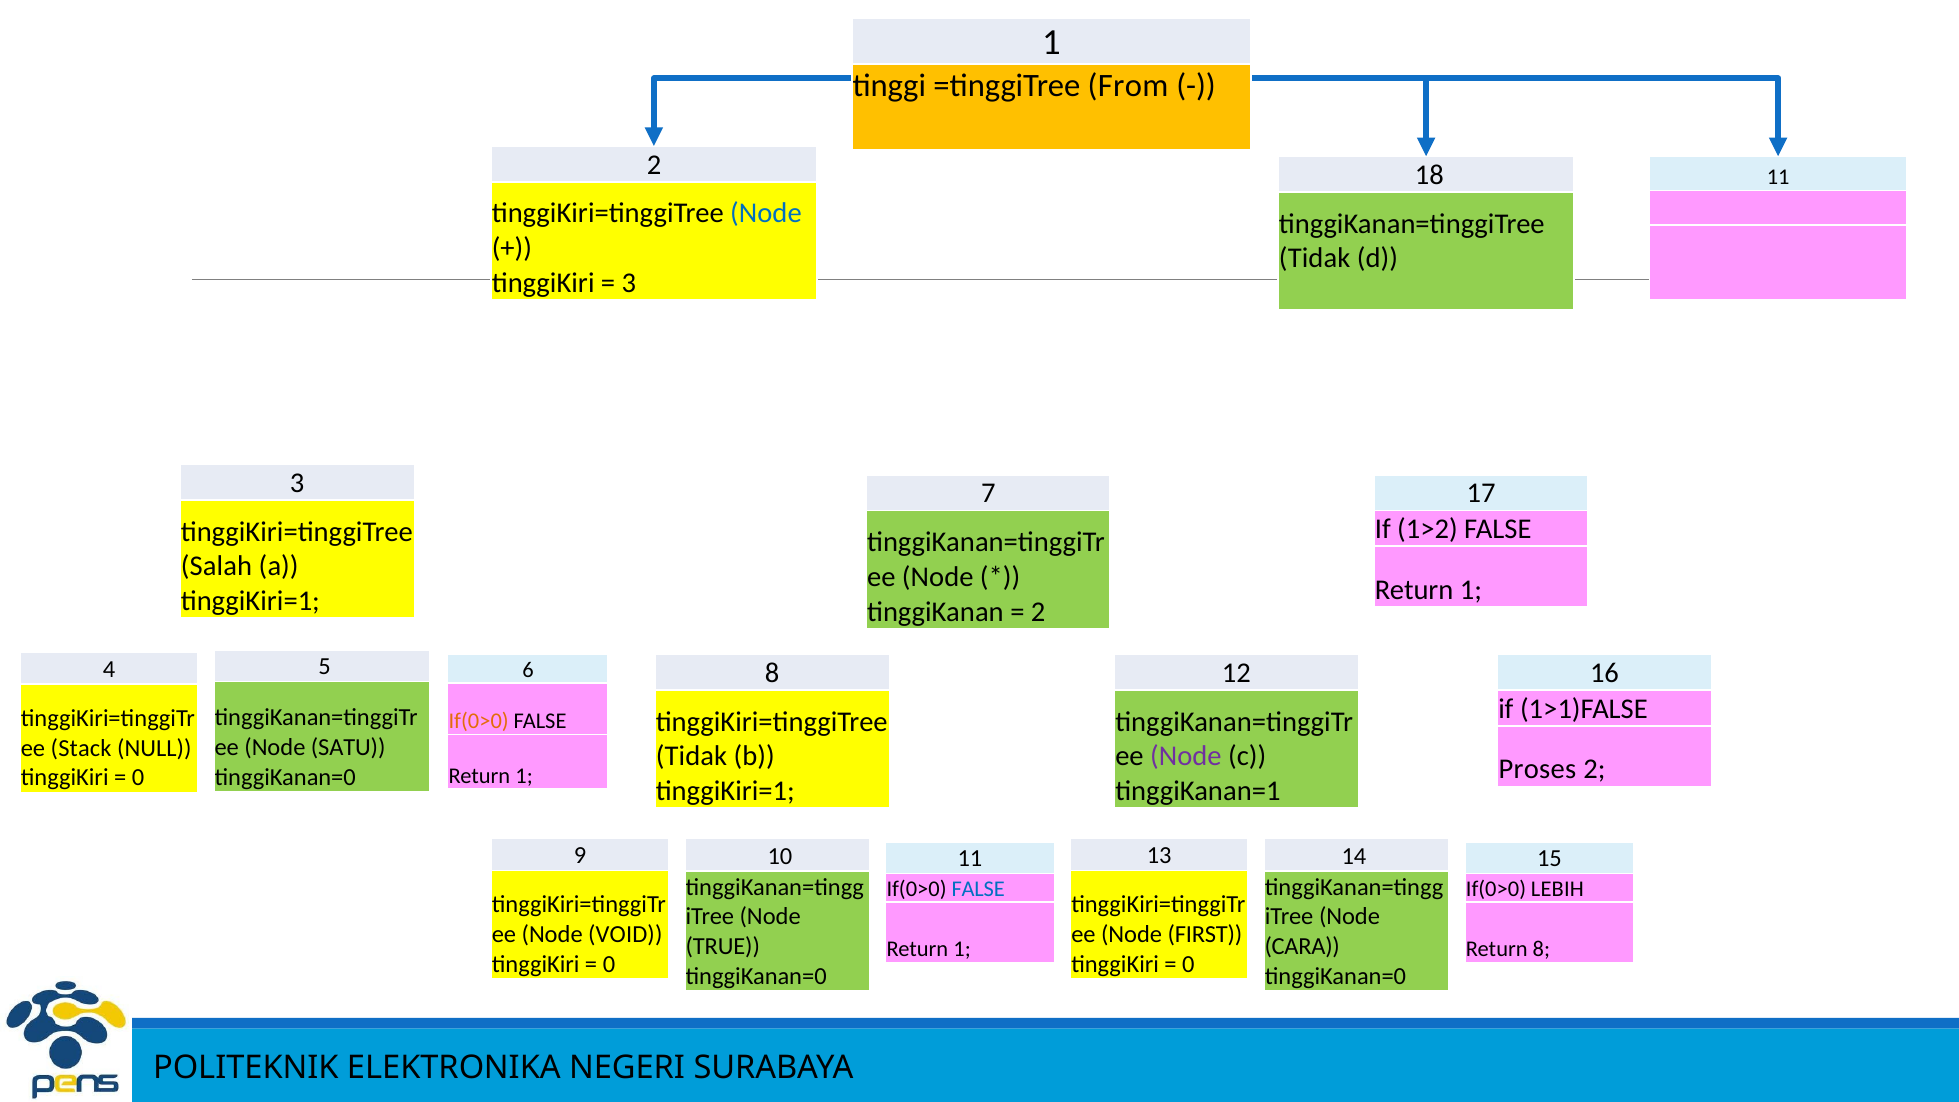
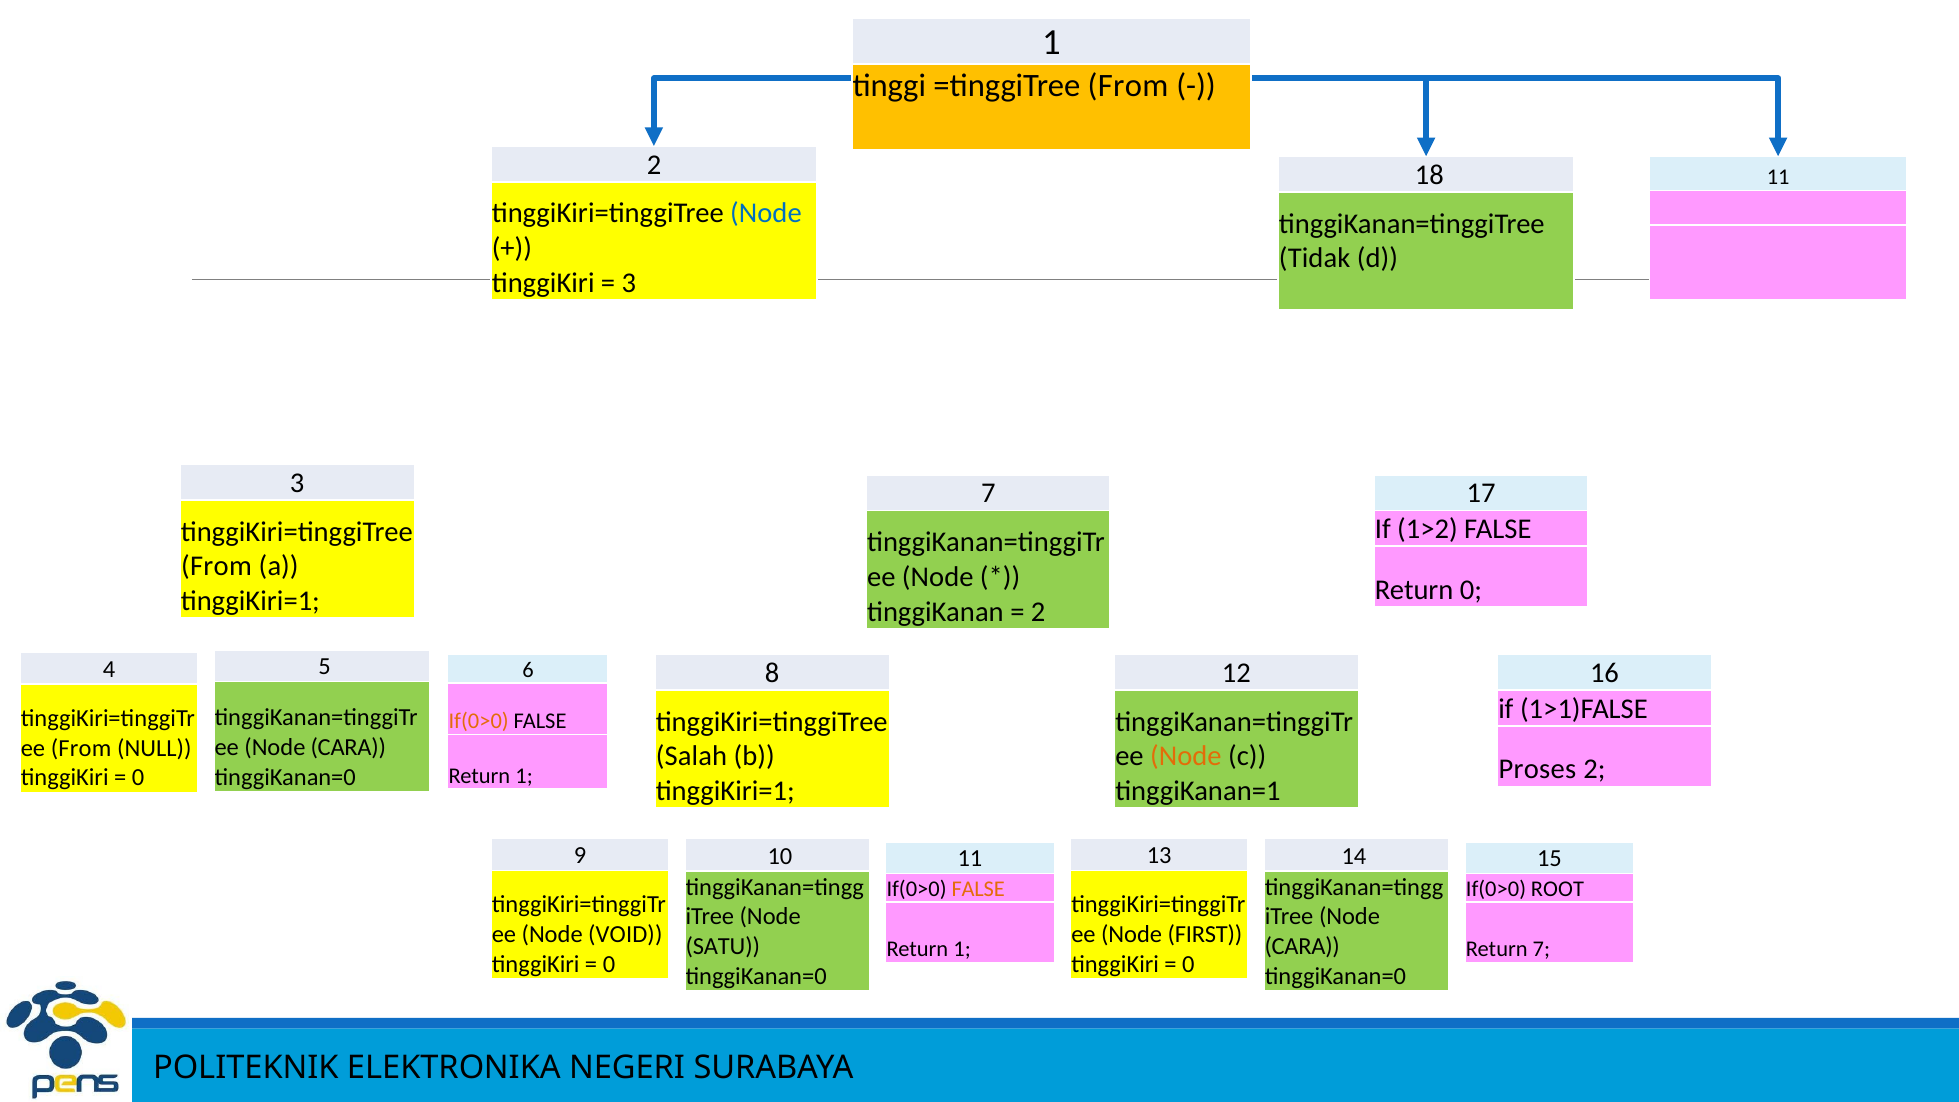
Salah at (217, 567): Salah -> From
1 at (1471, 590): 1 -> 0
SATU at (348, 747): SATU -> CARA
Stack at (81, 748): Stack -> From
Tidak at (691, 756): Tidak -> Salah
Node at (1186, 756) colour: purple -> orange
FALSE at (978, 889) colour: blue -> orange
LEBIH: LEBIH -> ROOT
TRUE: TRUE -> SATU
Return 8: 8 -> 7
